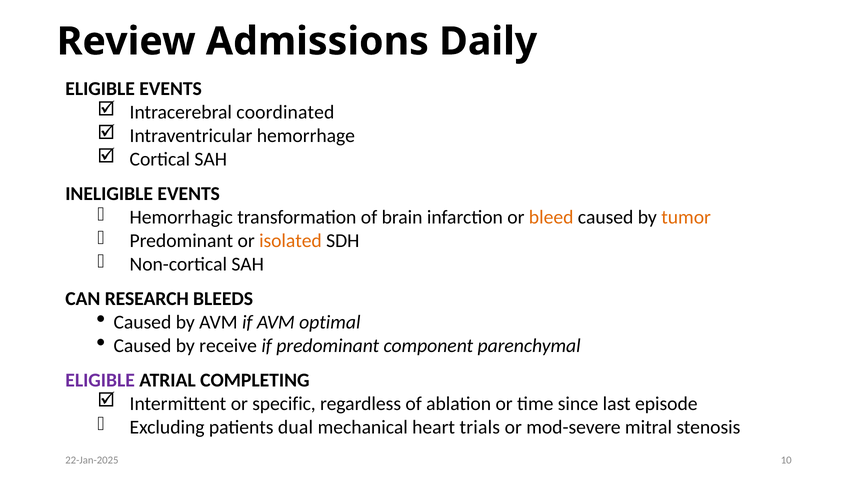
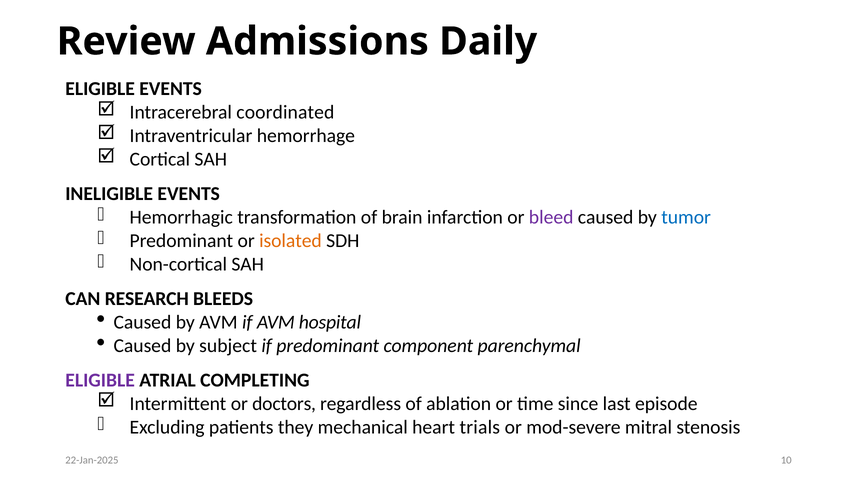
bleed colour: orange -> purple
tumor colour: orange -> blue
optimal: optimal -> hospital
receive: receive -> subject
specific: specific -> doctors
dual: dual -> they
